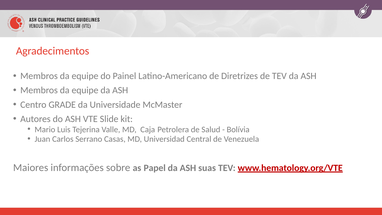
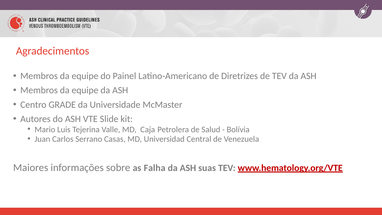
Papel: Papel -> Falha
